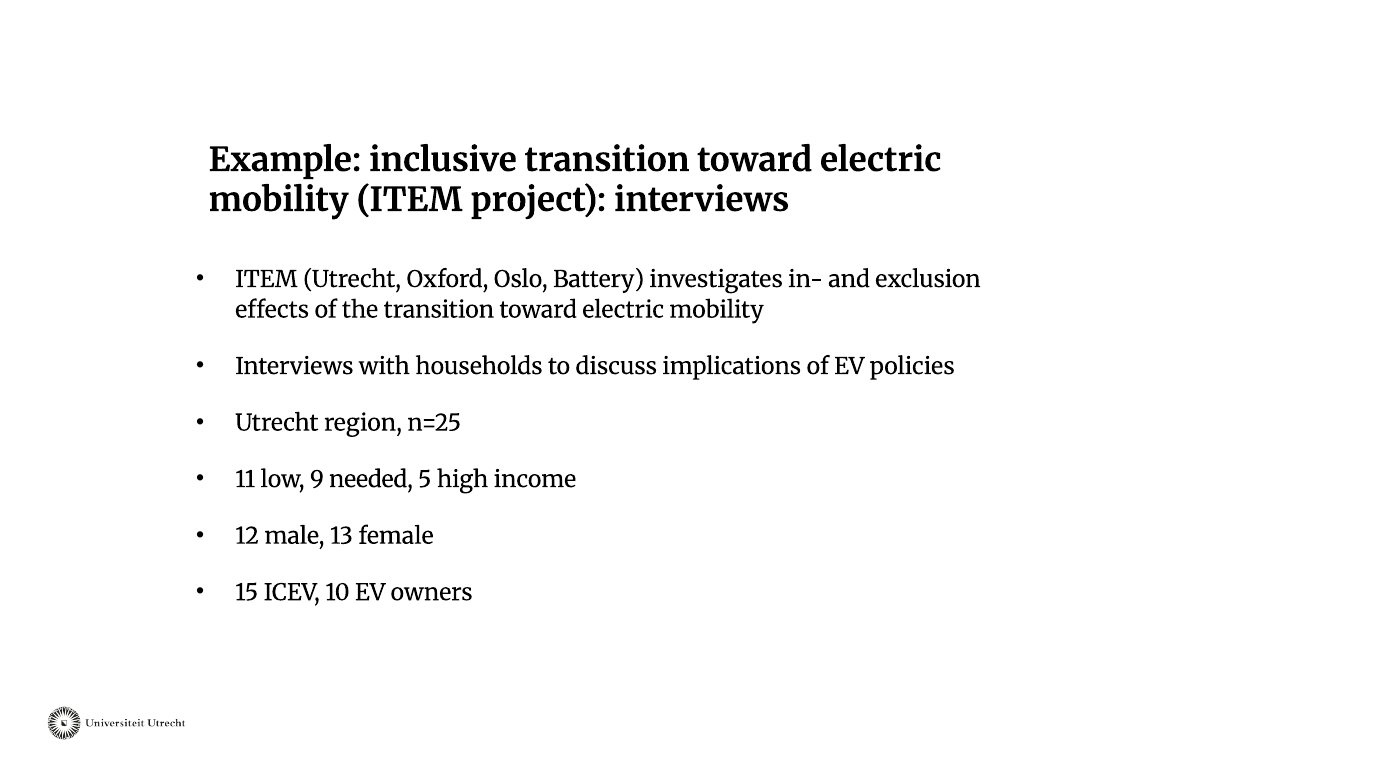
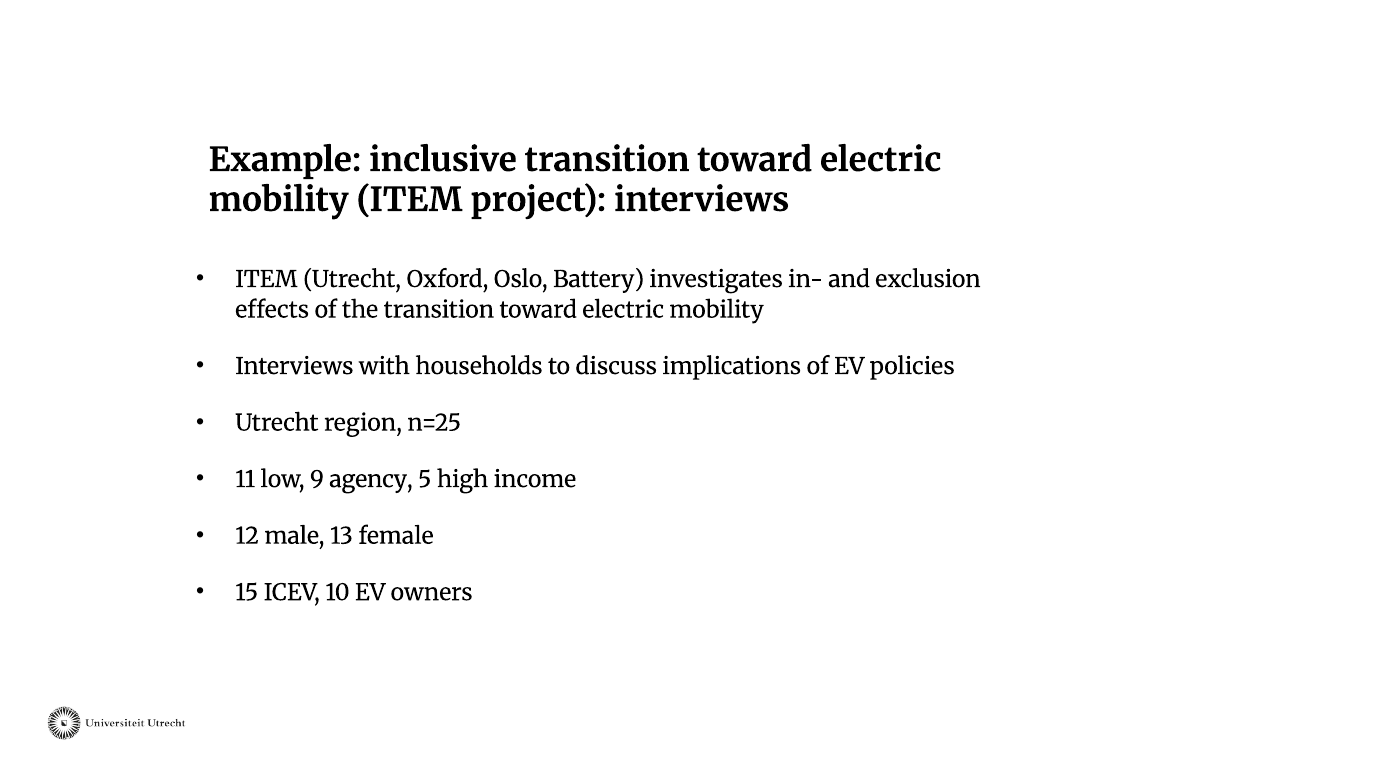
needed: needed -> agency
